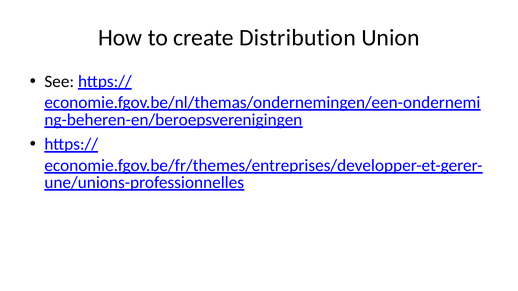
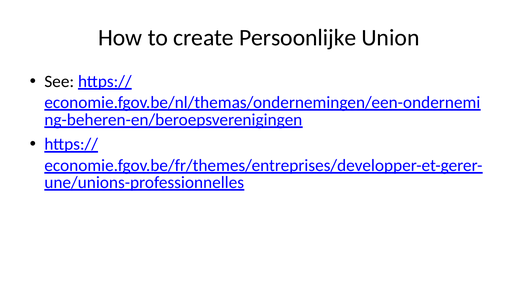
Distribution: Distribution -> Persoonlijke
